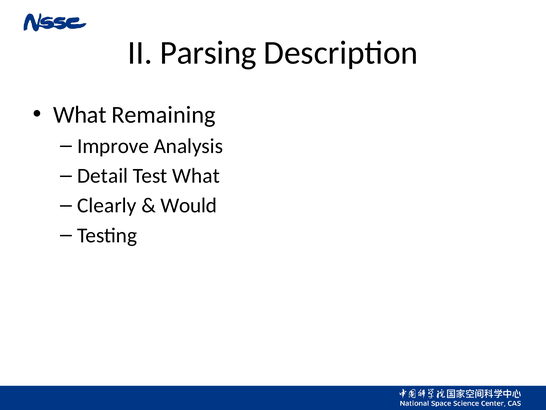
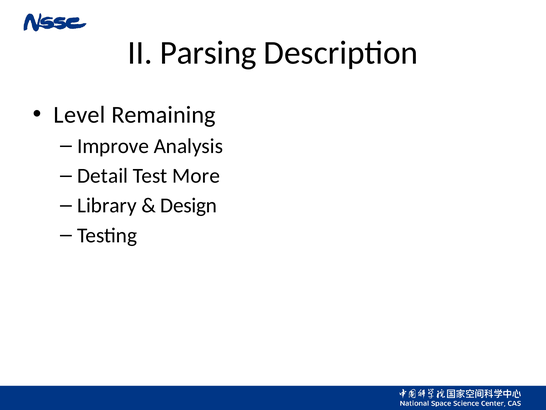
What at (80, 115): What -> Level
Test What: What -> More
Clearly: Clearly -> Library
Would: Would -> Design
